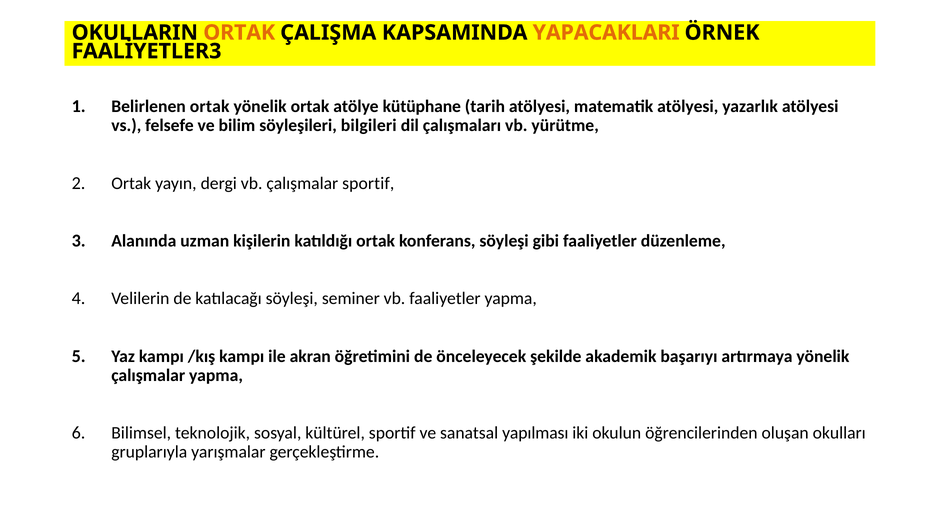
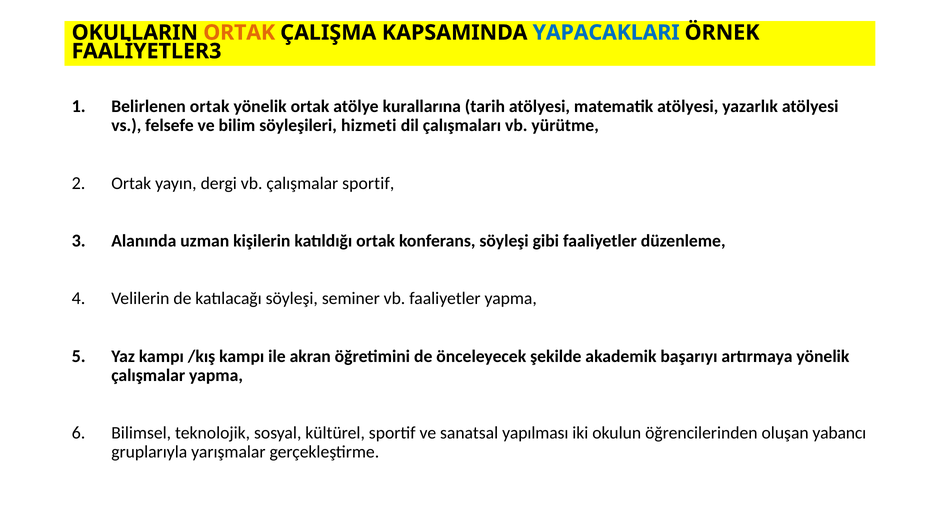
YAPACAKLARI colour: orange -> blue
kütüphane: kütüphane -> kurallarına
bilgileri: bilgileri -> hizmeti
okulları: okulları -> yabancı
